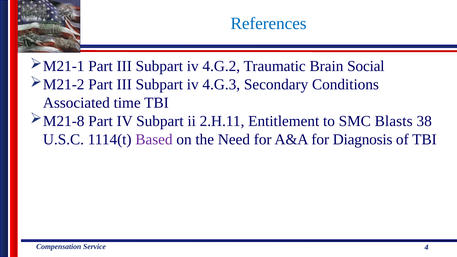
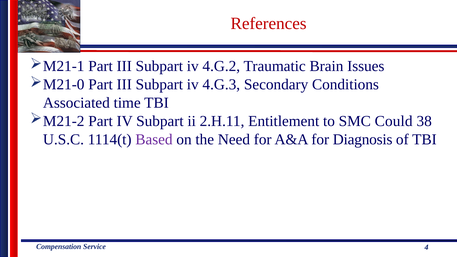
References colour: blue -> red
Social: Social -> Issues
M21-2: M21-2 -> M21-0
M21-8: M21-8 -> M21-2
Blasts: Blasts -> Could
